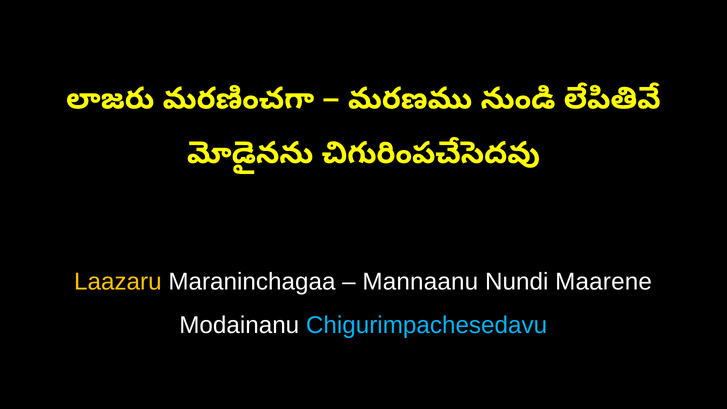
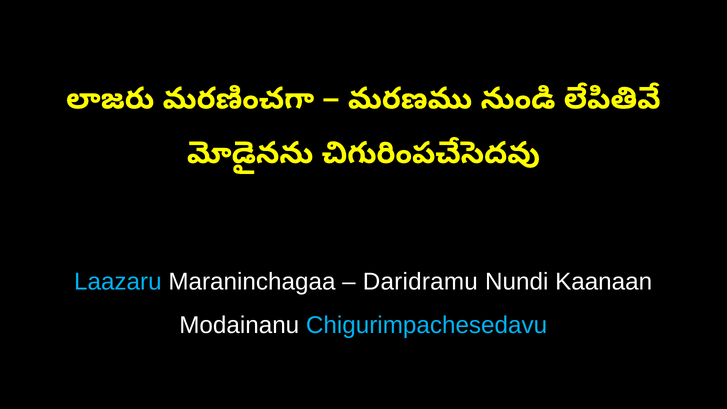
Laazaru colour: yellow -> light blue
Mannaanu: Mannaanu -> Daridramu
Maarene: Maarene -> Kaanaan
